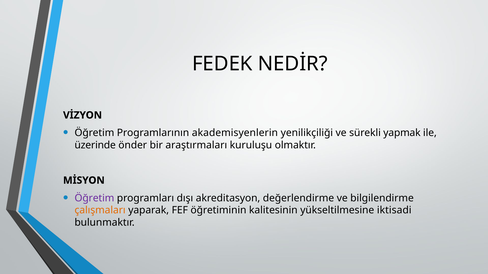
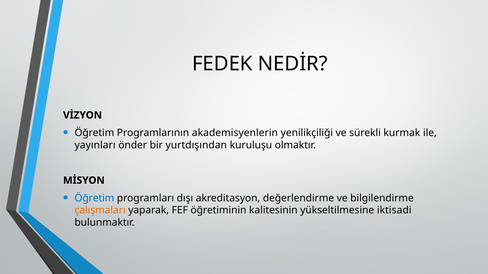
yapmak: yapmak -> kurmak
üzerinde: üzerinde -> yayınları
araştırmaları: araştırmaları -> yurtdışından
Öğretim at (94, 198) colour: purple -> blue
